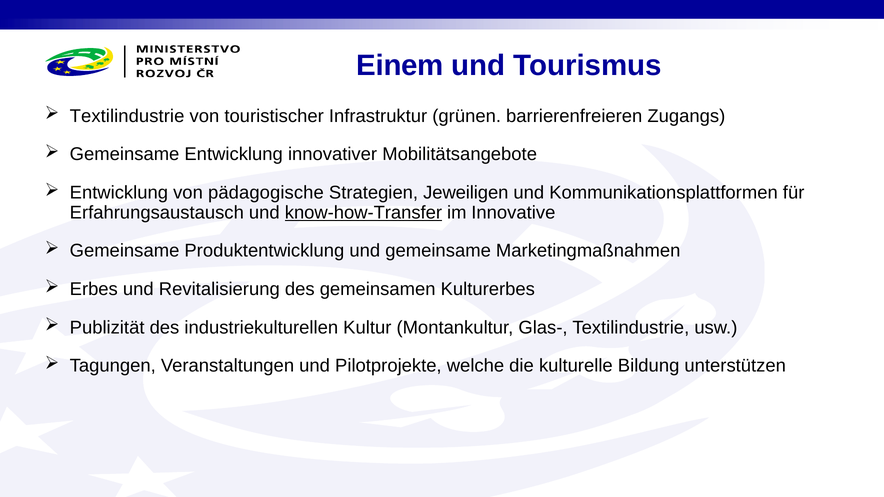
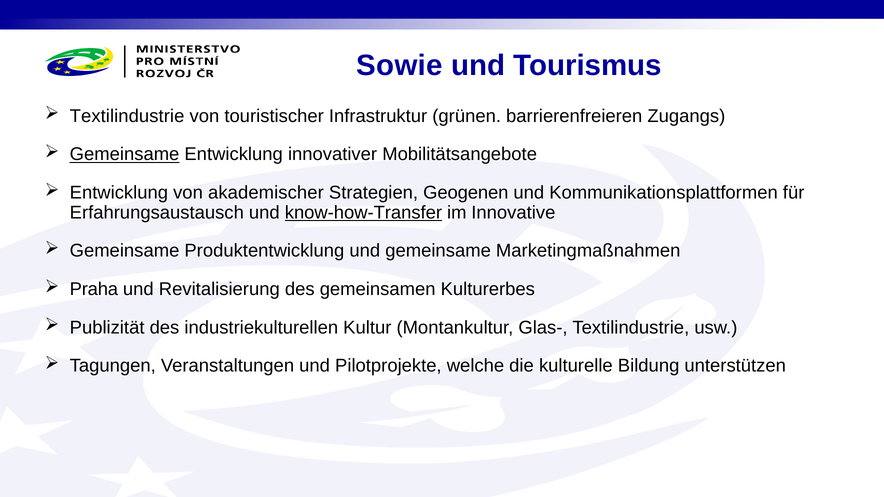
Einem: Einem -> Sowie
Gemeinsame at (125, 154) underline: none -> present
pädagogische: pädagogische -> akademischer
Jeweiligen: Jeweiligen -> Geogenen
Erbes: Erbes -> Praha
